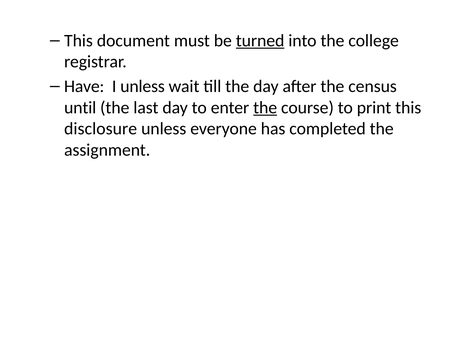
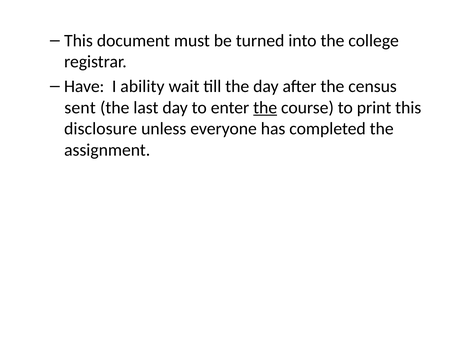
turned underline: present -> none
I unless: unless -> ability
until: until -> sent
